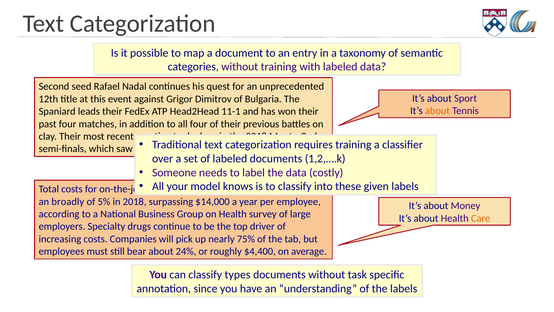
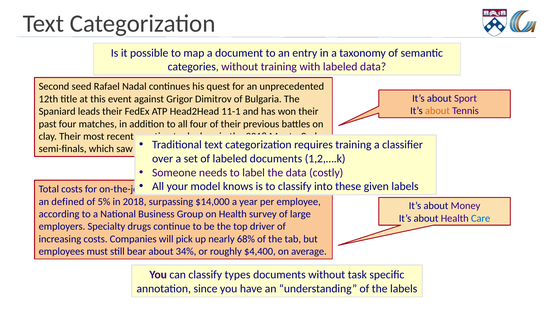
broadly: broadly -> defined
Care at (481, 218) colour: orange -> blue
75%: 75% -> 68%
24%: 24% -> 34%
